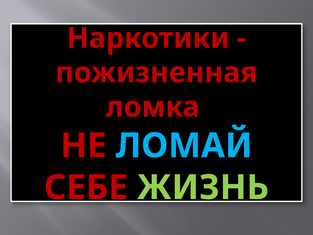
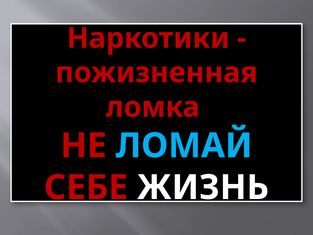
ЖИЗНЬ colour: light green -> white
